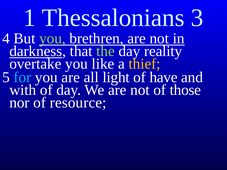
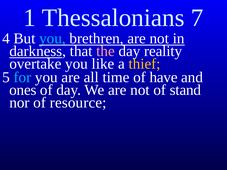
3: 3 -> 7
you at (52, 38) colour: light green -> light blue
the colour: light green -> pink
light: light -> time
with: with -> ones
those: those -> stand
